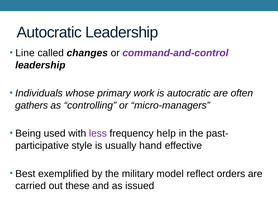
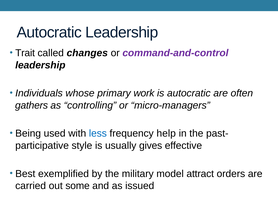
Line: Line -> Trait
less colour: purple -> blue
hand: hand -> gives
reflect: reflect -> attract
these: these -> some
